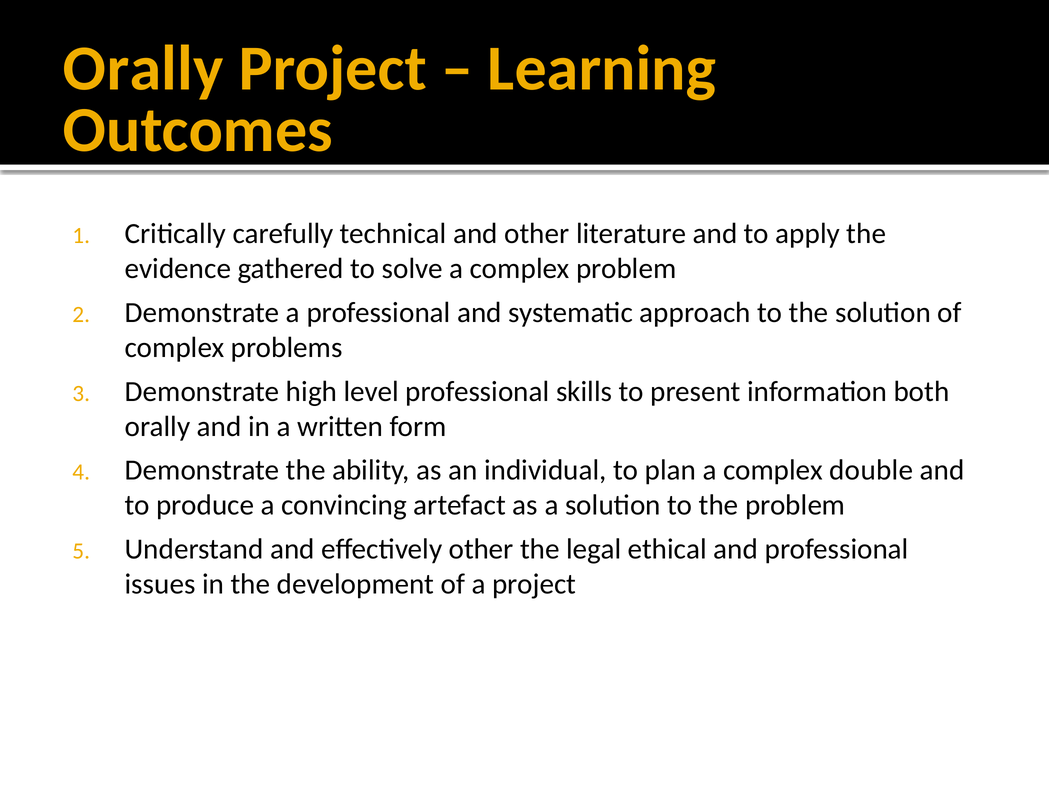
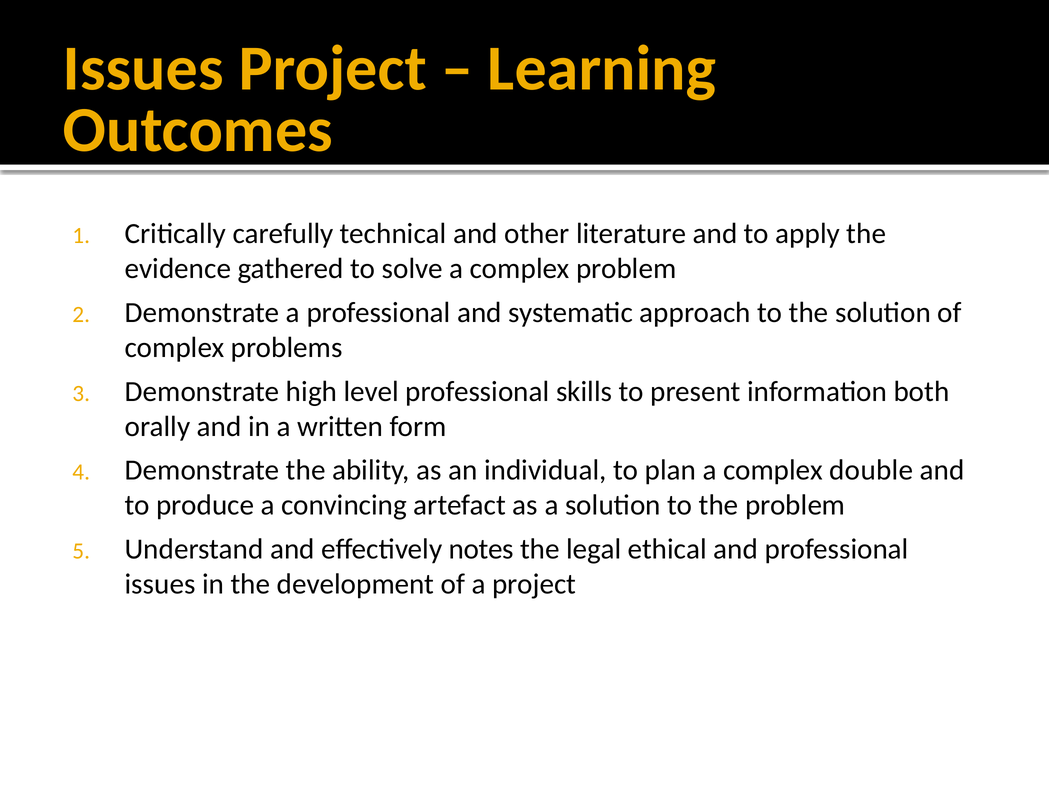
Orally at (143, 69): Orally -> Issues
effectively other: other -> notes
